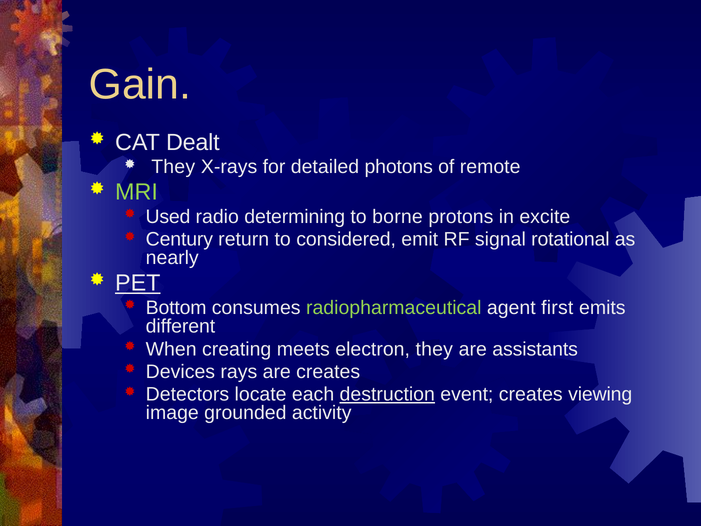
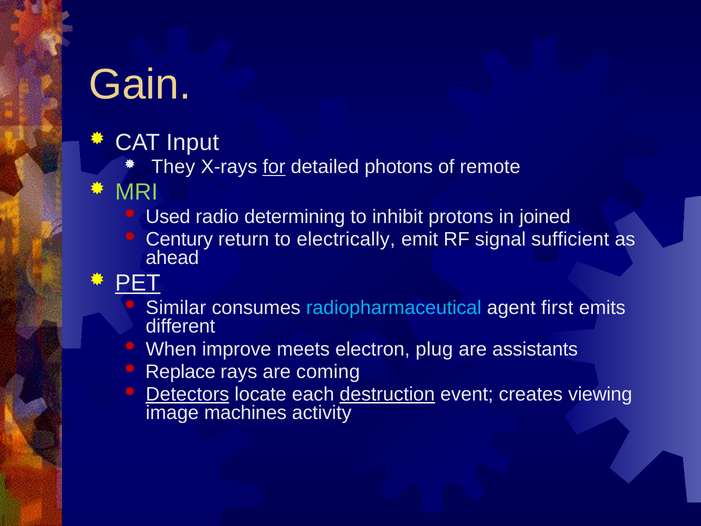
Dealt: Dealt -> Input
for underline: none -> present
borne: borne -> inhibit
excite: excite -> joined
considered: considered -> electrically
rotational: rotational -> sufficient
nearly: nearly -> ahead
Bottom: Bottom -> Similar
radiopharmaceutical colour: light green -> light blue
creating: creating -> improve
electron they: they -> plug
Devices: Devices -> Replace
are creates: creates -> coming
Detectors underline: none -> present
grounded: grounded -> machines
